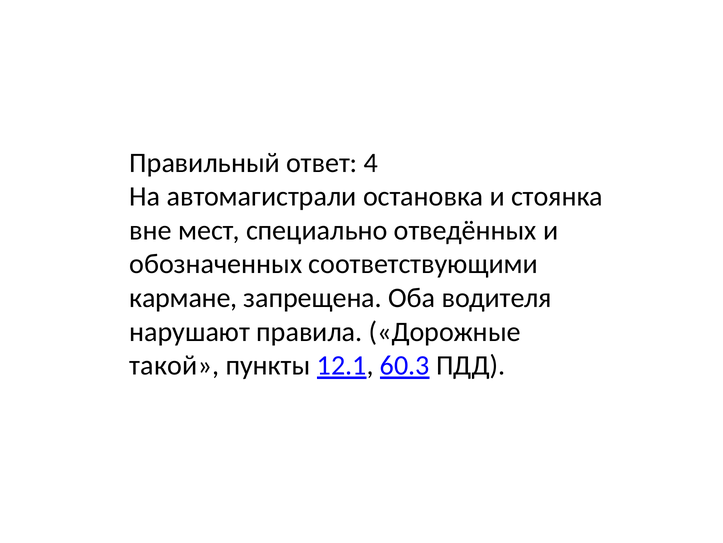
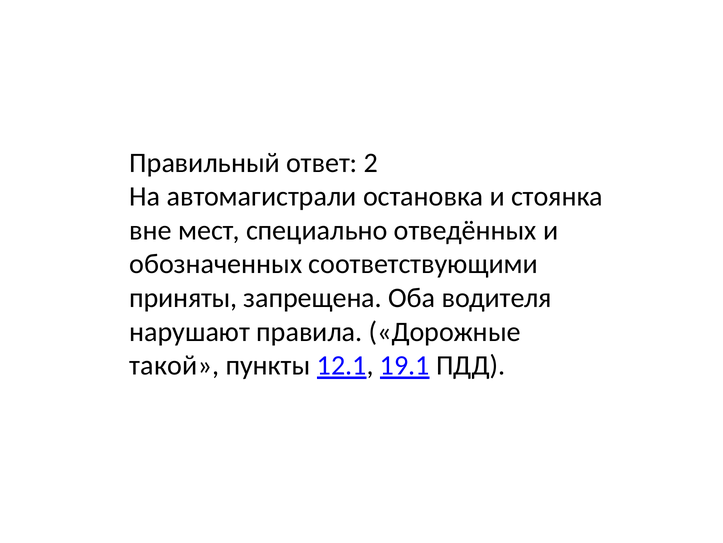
4: 4 -> 2
кармане: кармане -> приняты
60.3: 60.3 -> 19.1
